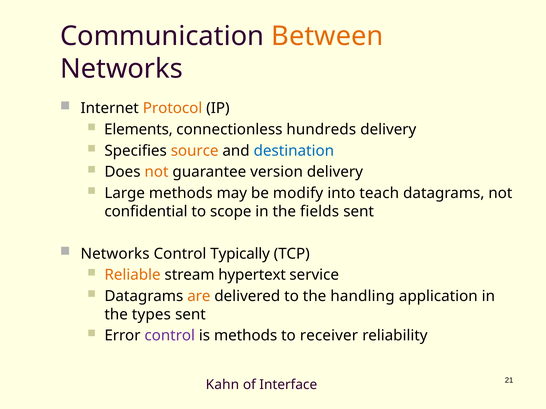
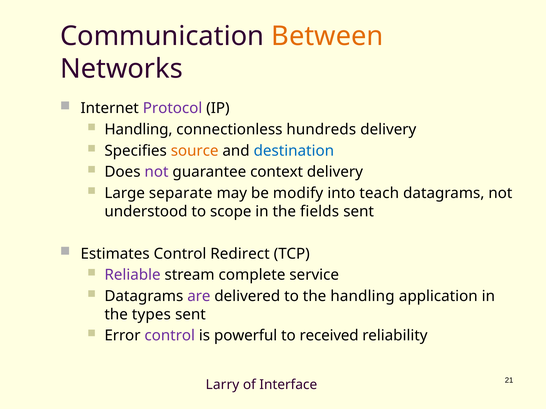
Protocol colour: orange -> purple
Elements at (138, 130): Elements -> Handling
not at (156, 172) colour: orange -> purple
version: version -> context
Large methods: methods -> separate
confidential: confidential -> understood
Networks at (115, 254): Networks -> Estimates
Typically: Typically -> Redirect
Reliable colour: orange -> purple
hypertext: hypertext -> complete
are colour: orange -> purple
is methods: methods -> powerful
receiver: receiver -> received
Kahn: Kahn -> Larry
